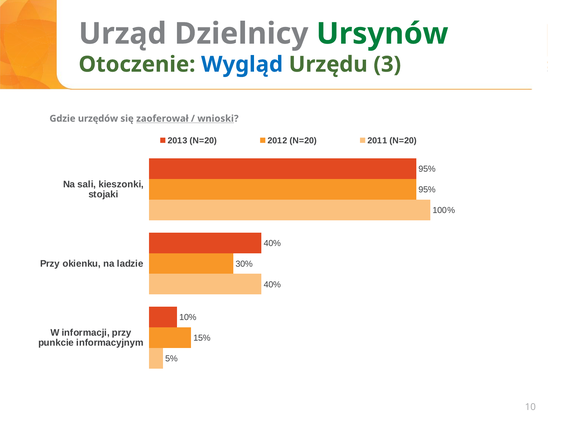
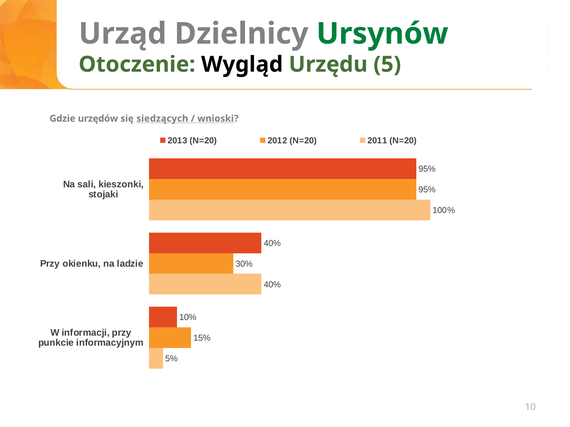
Wygląd colour: blue -> black
3: 3 -> 5
zaoferował: zaoferował -> siedzących
